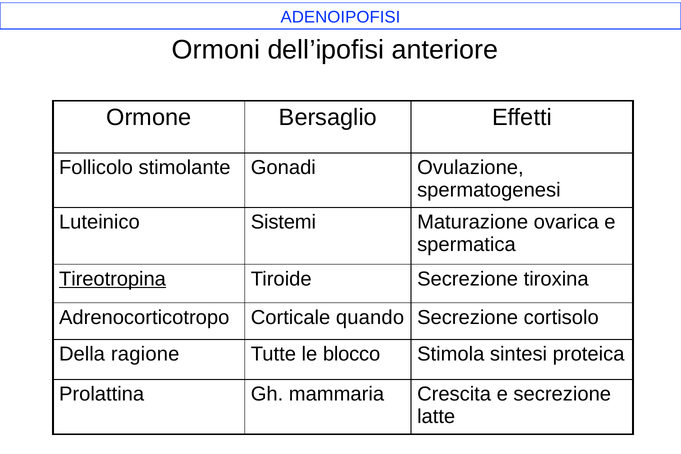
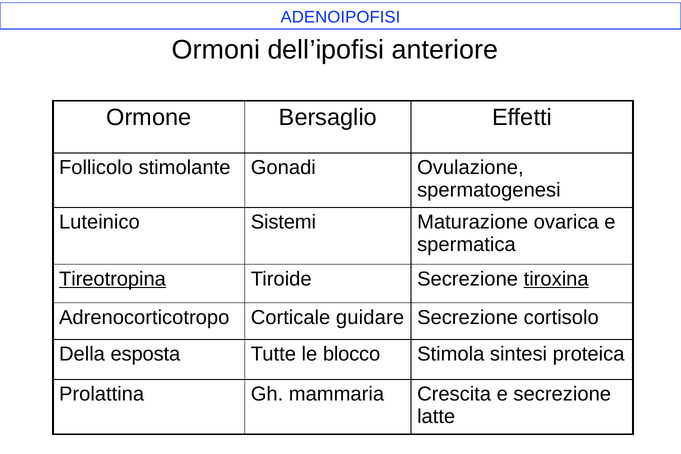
tiroxina underline: none -> present
quando: quando -> guidare
ragione: ragione -> esposta
